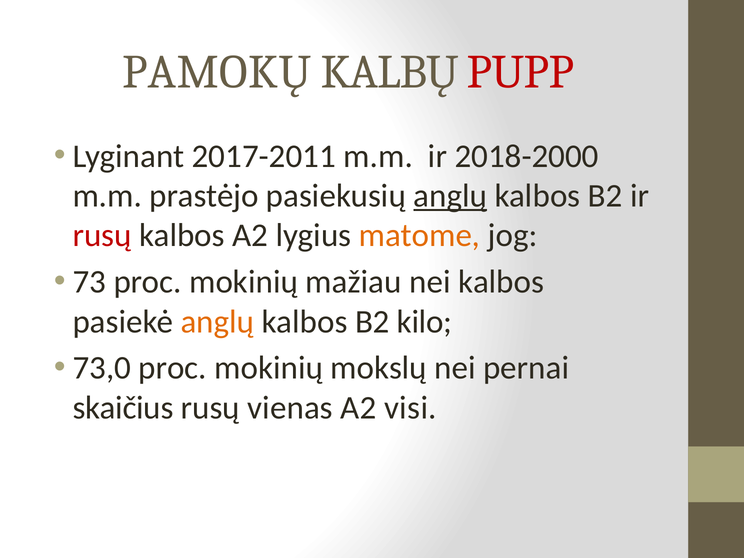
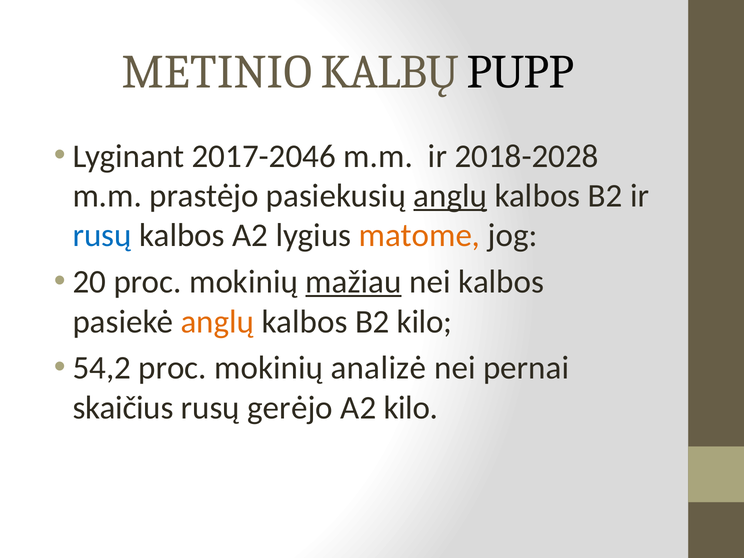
PAMOKŲ: PAMOKŲ -> METINIO
PUPP colour: red -> black
2017-2011: 2017-2011 -> 2017-2046
2018-2000: 2018-2000 -> 2018-2028
rusų at (102, 236) colour: red -> blue
73: 73 -> 20
mažiau underline: none -> present
73,0: 73,0 -> 54,2
mokslų: mokslų -> analizė
vienas: vienas -> gerėjo
A2 visi: visi -> kilo
